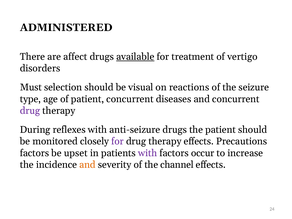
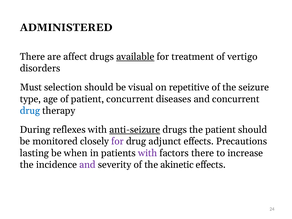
reactions: reactions -> repetitive
drug at (30, 111) colour: purple -> blue
anti-seizure underline: none -> present
therapy at (165, 141): therapy -> adjunct
factors at (34, 153): factors -> lasting
upset: upset -> when
factors occur: occur -> there
and at (87, 165) colour: orange -> purple
channel: channel -> akinetic
